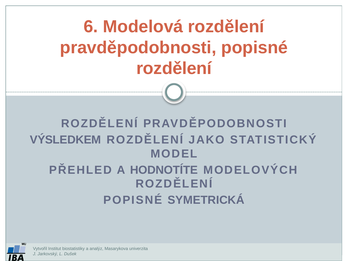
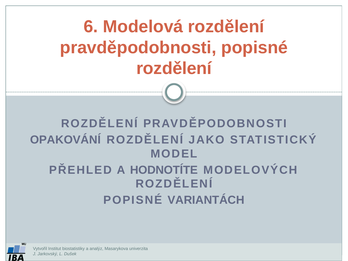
VÝSLEDKEM: VÝSLEDKEM -> OPAKOVÁNÍ
SYMETRICKÁ: SYMETRICKÁ -> VARIANTÁCH
